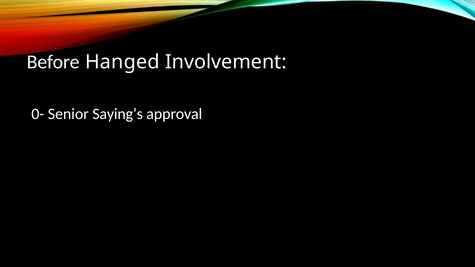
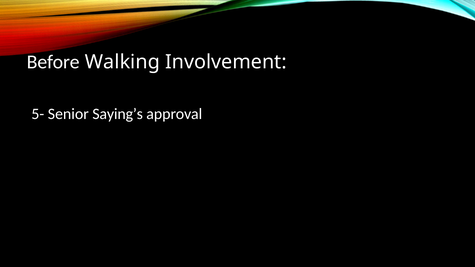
Hanged: Hanged -> Walking
0-: 0- -> 5-
